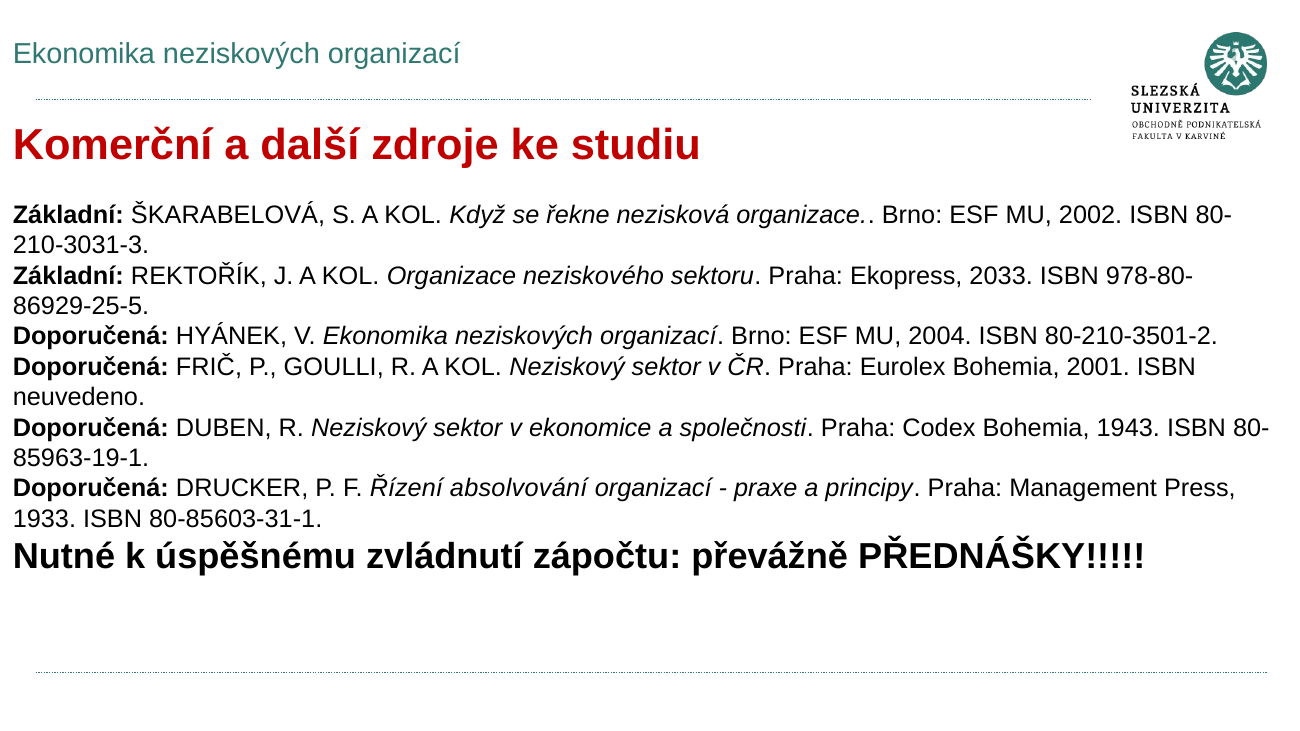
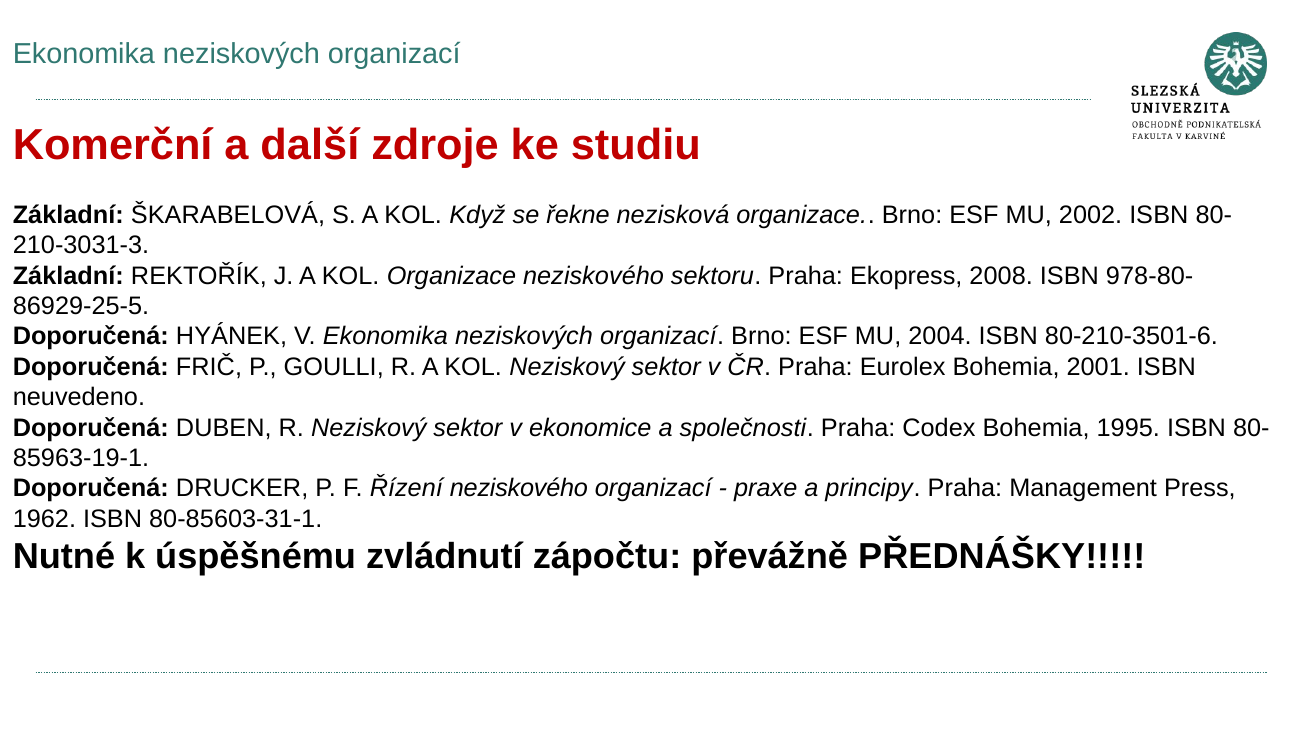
2033: 2033 -> 2008
80-210-3501-2: 80-210-3501-2 -> 80-210-3501-6
1943: 1943 -> 1995
Řízení absolvování: absolvování -> neziskového
1933: 1933 -> 1962
